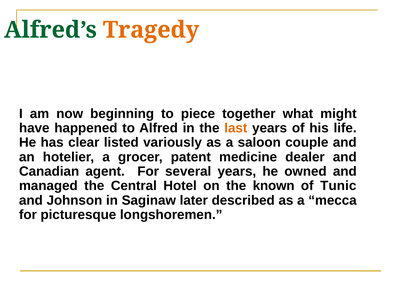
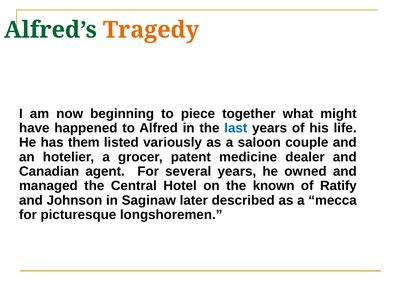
last colour: orange -> blue
clear: clear -> them
Tunic: Tunic -> Ratify
